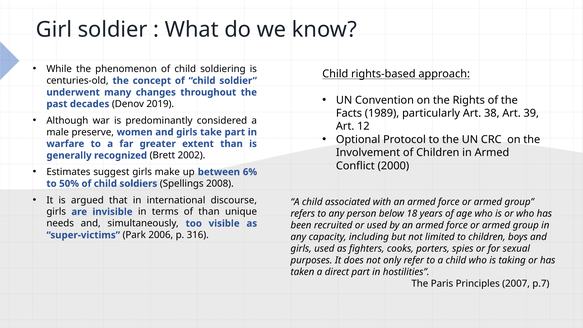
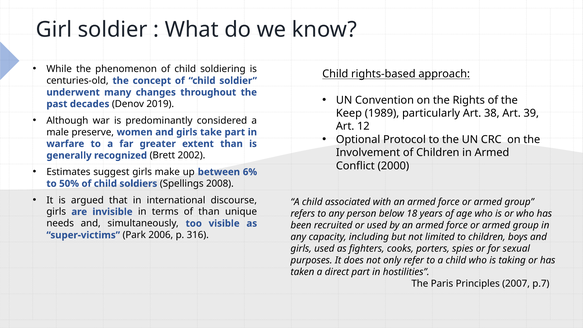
Facts: Facts -> Keep
